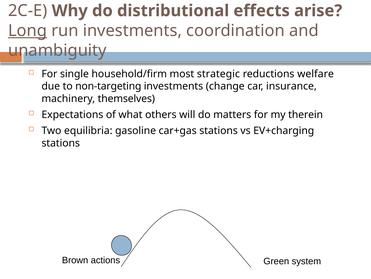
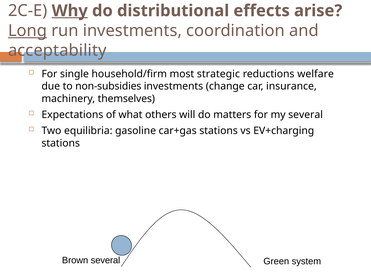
Why underline: none -> present
unambiguity: unambiguity -> acceptability
non-targeting: non-targeting -> non-subsidies
my therein: therein -> several
Brown actions: actions -> several
